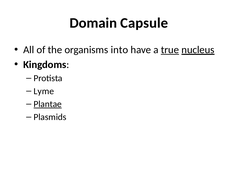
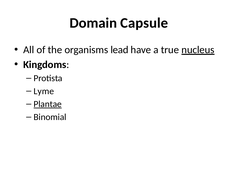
into: into -> lead
true underline: present -> none
Plasmids: Plasmids -> Binomial
